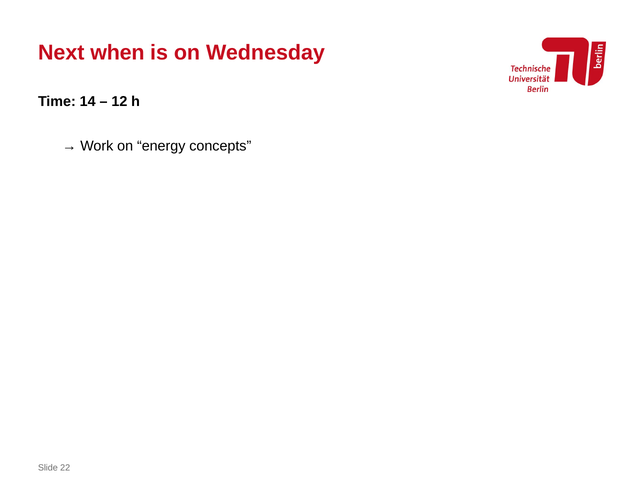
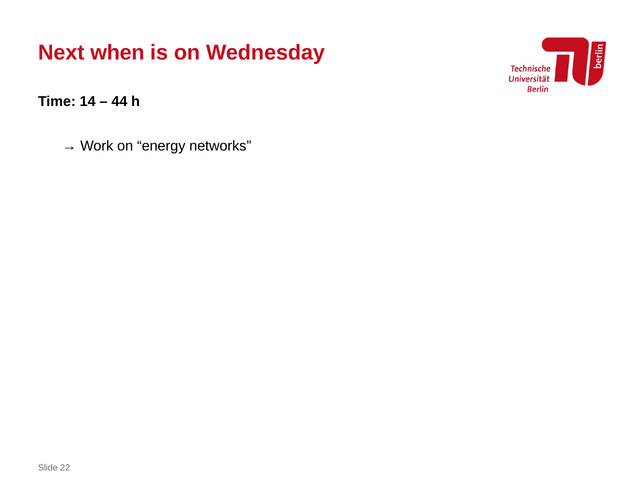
12: 12 -> 44
concepts: concepts -> networks
